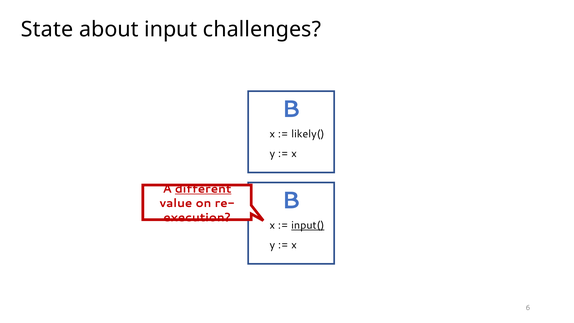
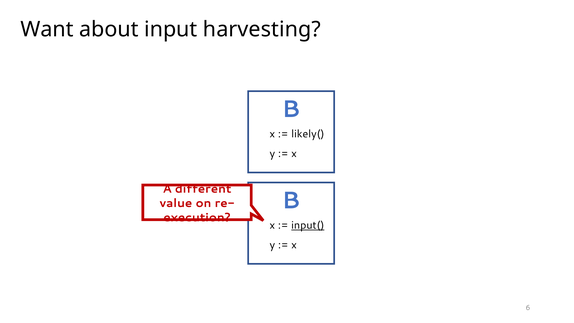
State: State -> Want
challenges: challenges -> harvesting
different underline: present -> none
